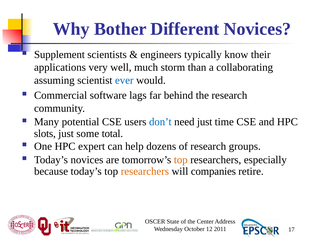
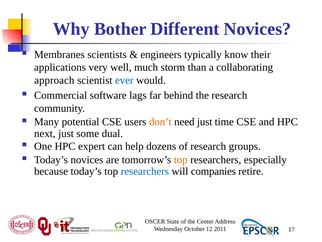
Supplement: Supplement -> Membranes
assuming: assuming -> approach
don’t colour: blue -> orange
slots: slots -> next
total: total -> dual
researchers at (145, 171) colour: orange -> blue
